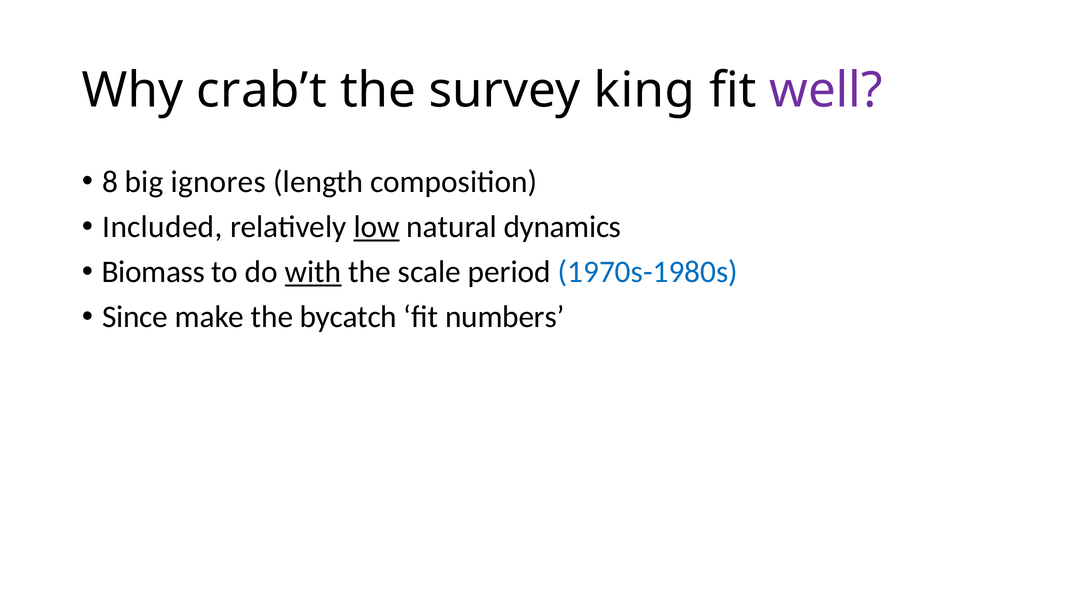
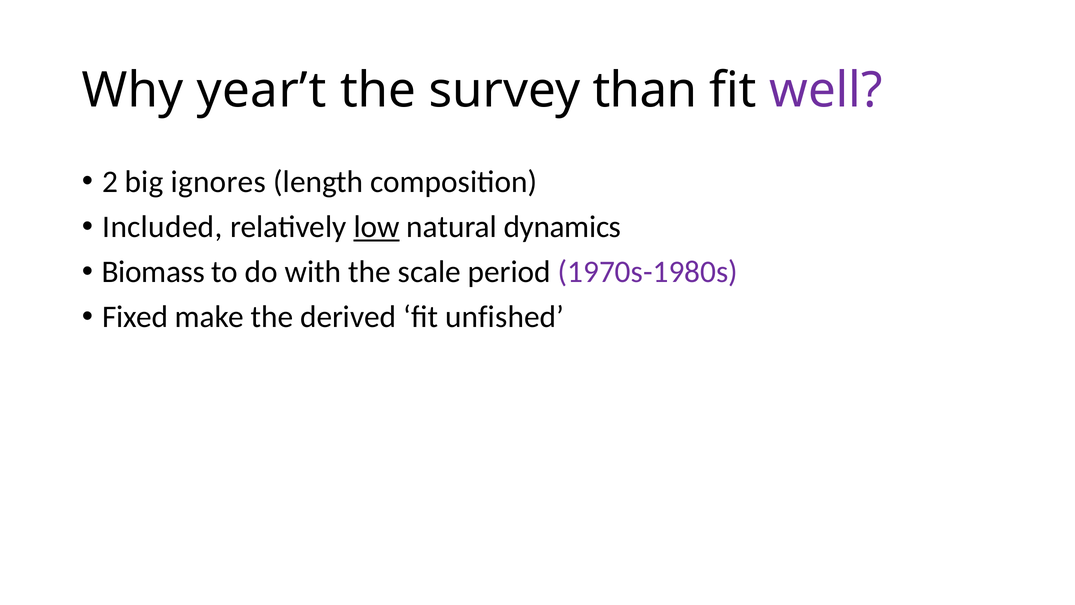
crab’t: crab’t -> year’t
king: king -> than
8: 8 -> 2
with underline: present -> none
1970s-1980s colour: blue -> purple
Since: Since -> Fixed
bycatch: bycatch -> derived
numbers: numbers -> unfished
